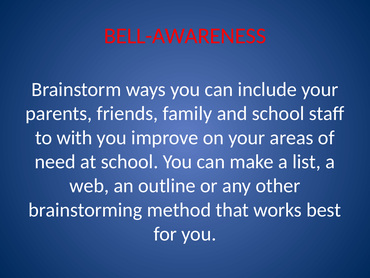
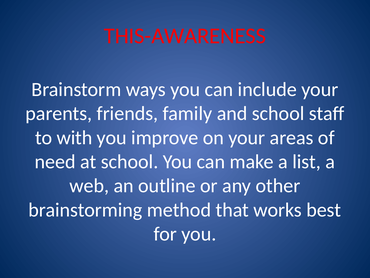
BELL-AWARENESS: BELL-AWARENESS -> THIS-AWARENESS
